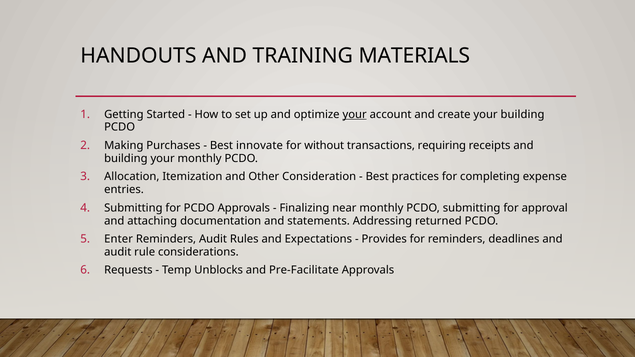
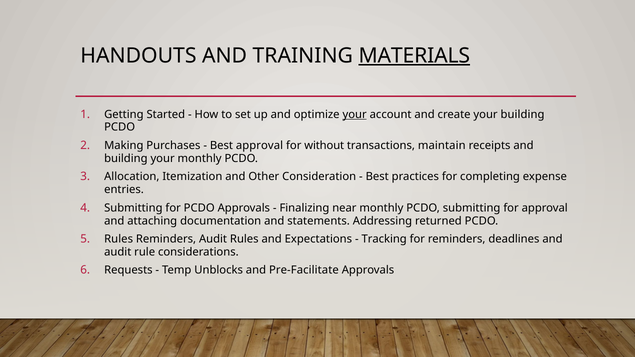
MATERIALS underline: none -> present
Best innovate: innovate -> approval
requiring: requiring -> maintain
Enter at (119, 239): Enter -> Rules
Provides: Provides -> Tracking
